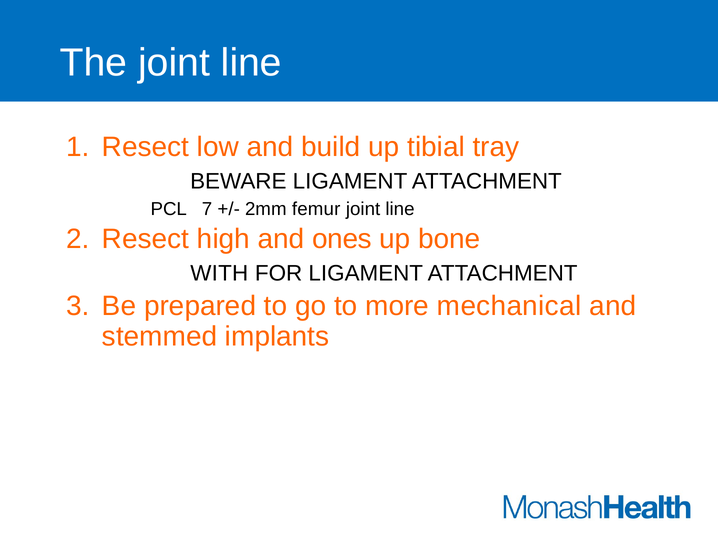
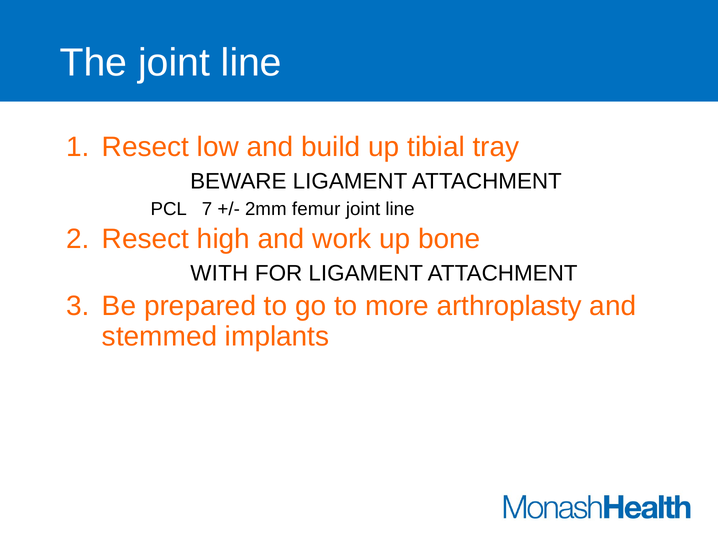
ones: ones -> work
mechanical: mechanical -> arthroplasty
